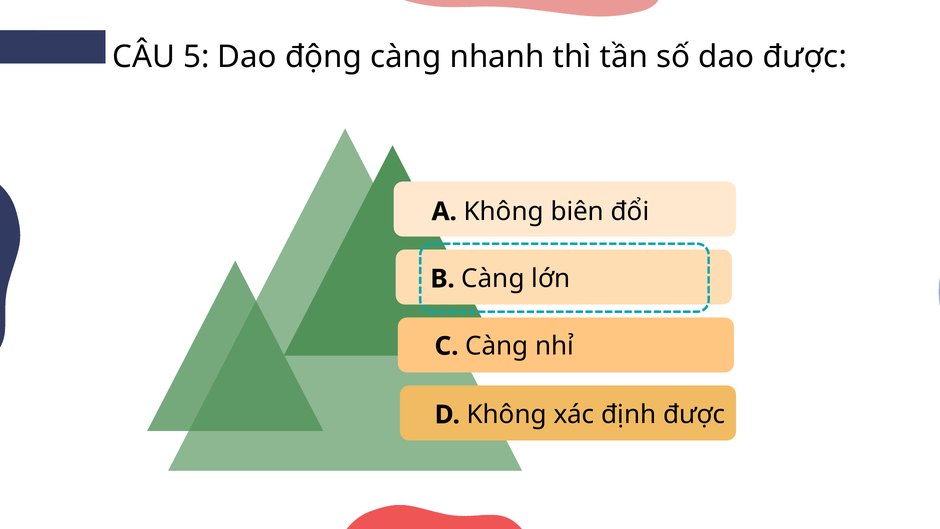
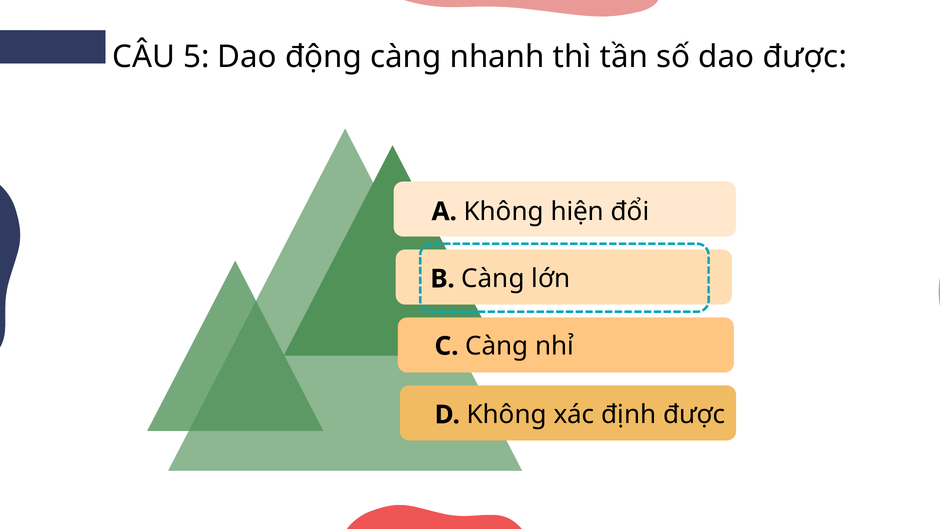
biên: biên -> hiện
